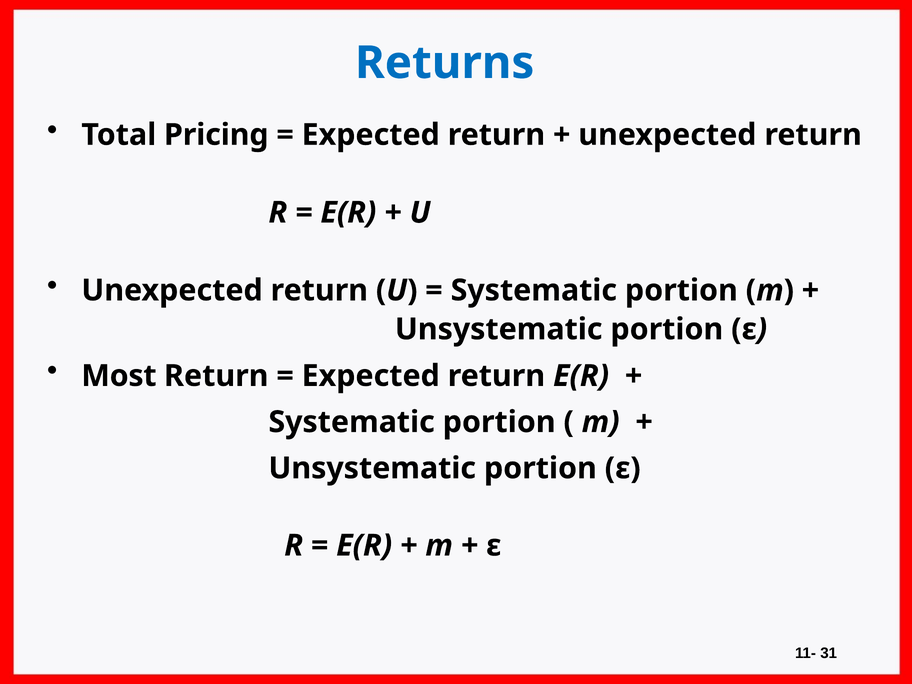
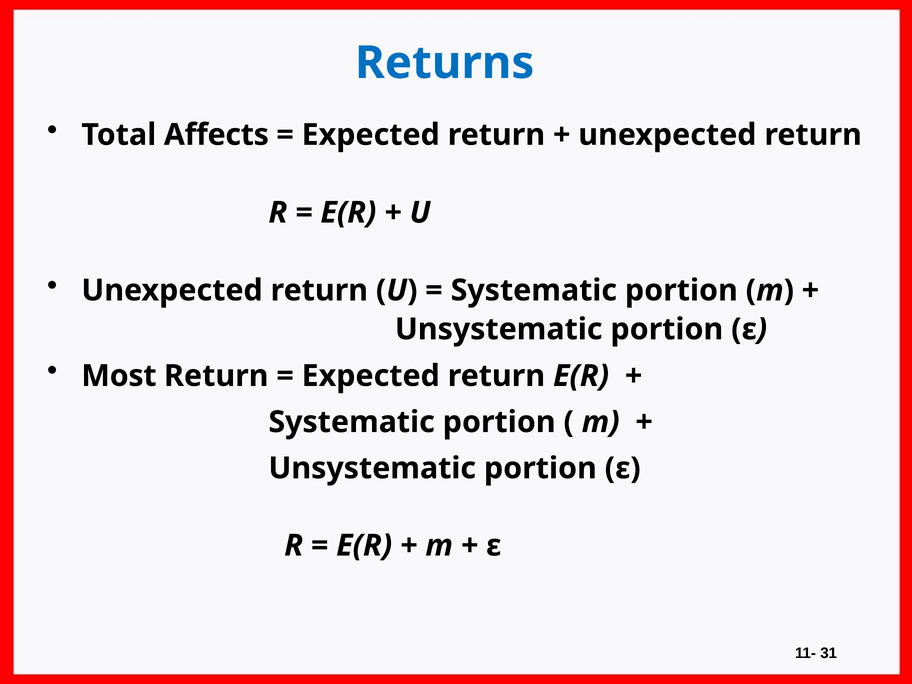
Pricing: Pricing -> Affects
